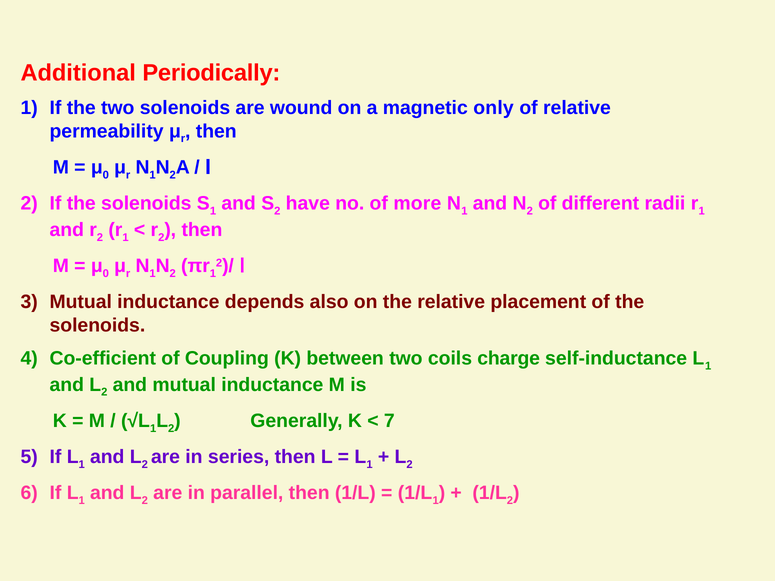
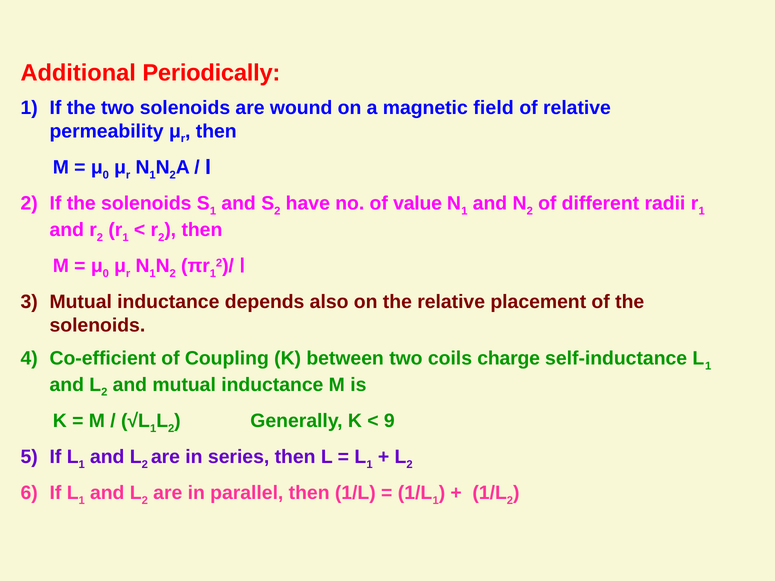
only: only -> field
more: more -> value
7: 7 -> 9
